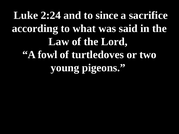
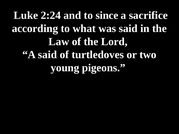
A fowl: fowl -> said
